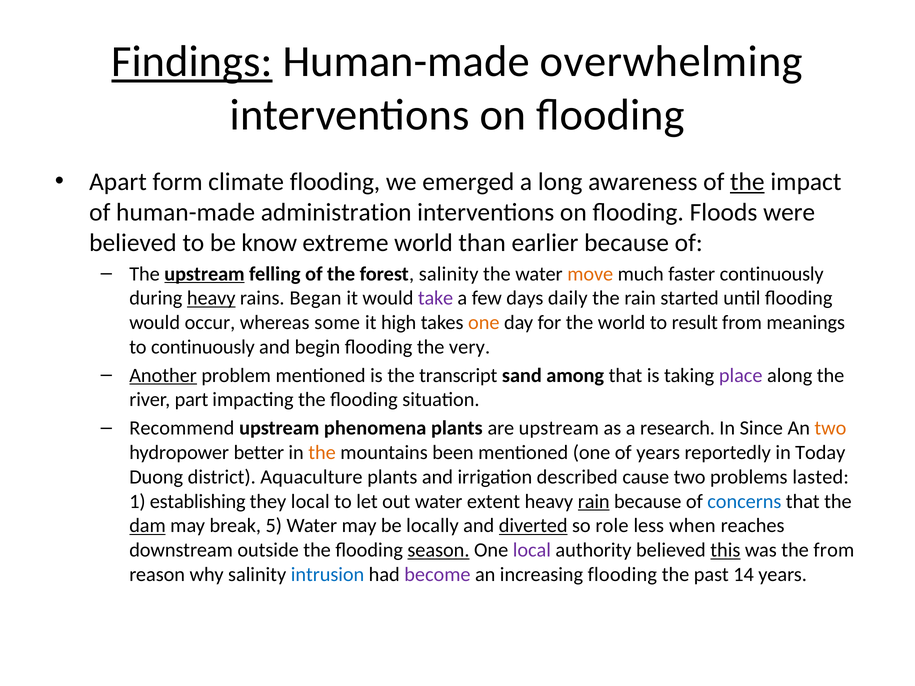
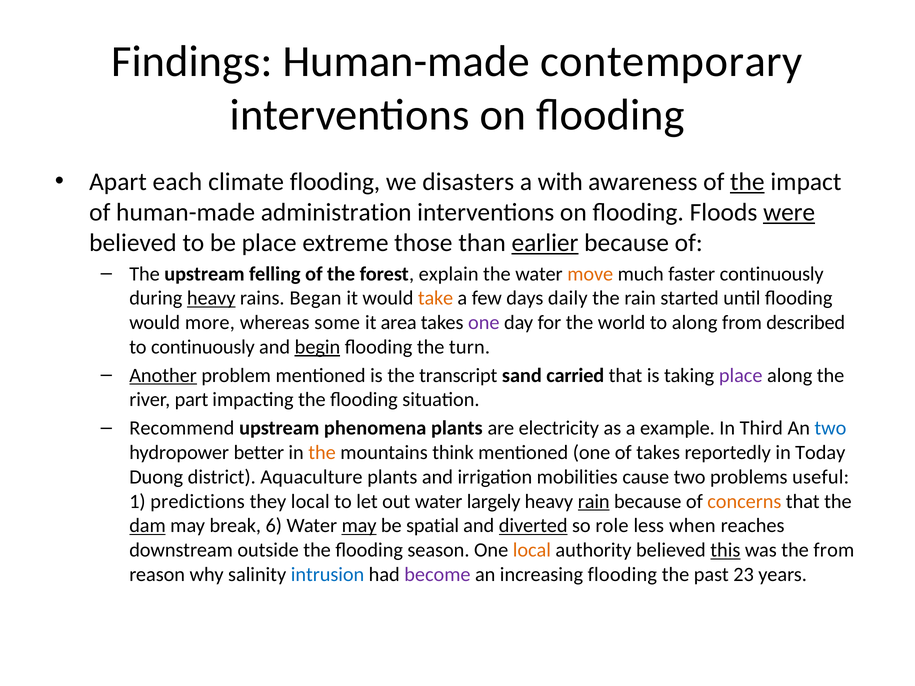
Findings underline: present -> none
overwhelming: overwhelming -> contemporary
form: form -> each
emerged: emerged -> disasters
long: long -> with
were underline: none -> present
be know: know -> place
extreme world: world -> those
earlier underline: none -> present
upstream at (204, 274) underline: present -> none
forest salinity: salinity -> explain
take colour: purple -> orange
occur: occur -> more
high: high -> area
one at (484, 323) colour: orange -> purple
to result: result -> along
meanings: meanings -> described
begin underline: none -> present
very: very -> turn
among: among -> carried
are upstream: upstream -> electricity
research: research -> example
Since: Since -> Third
two at (830, 428) colour: orange -> blue
been: been -> think
of years: years -> takes
described: described -> mobilities
lasted: lasted -> useful
establishing: establishing -> predictions
extent: extent -> largely
concerns colour: blue -> orange
5: 5 -> 6
may at (359, 526) underline: none -> present
locally: locally -> spatial
season underline: present -> none
local at (532, 550) colour: purple -> orange
14: 14 -> 23
